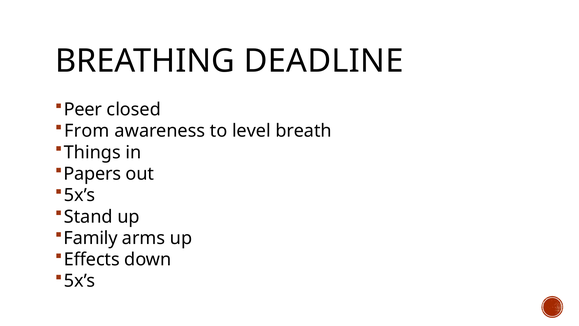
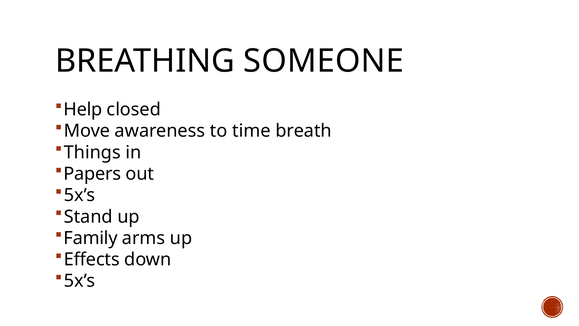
DEADLINE: DEADLINE -> SOMEONE
Peer: Peer -> Help
From: From -> Move
level: level -> time
